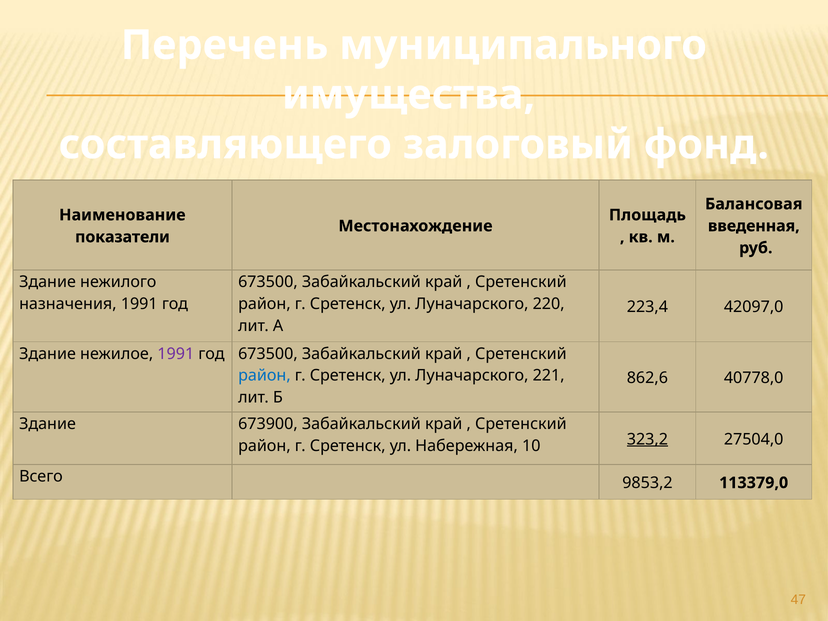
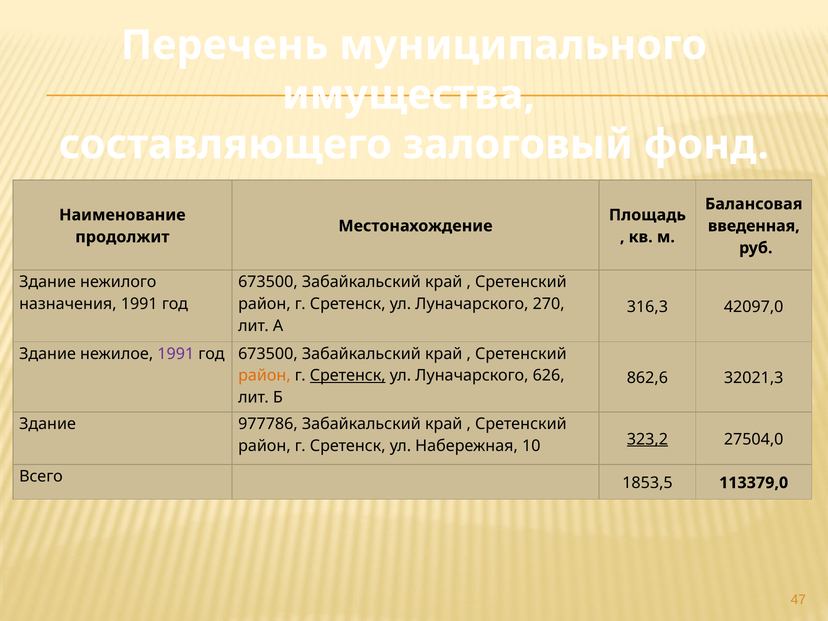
показатели: показатели -> продолжит
220: 220 -> 270
223,4: 223,4 -> 316,3
район at (264, 376) colour: blue -> orange
Сретенск at (348, 376) underline: none -> present
221: 221 -> 626
40778,0: 40778,0 -> 32021,3
673900: 673900 -> 977786
9853,2: 9853,2 -> 1853,5
